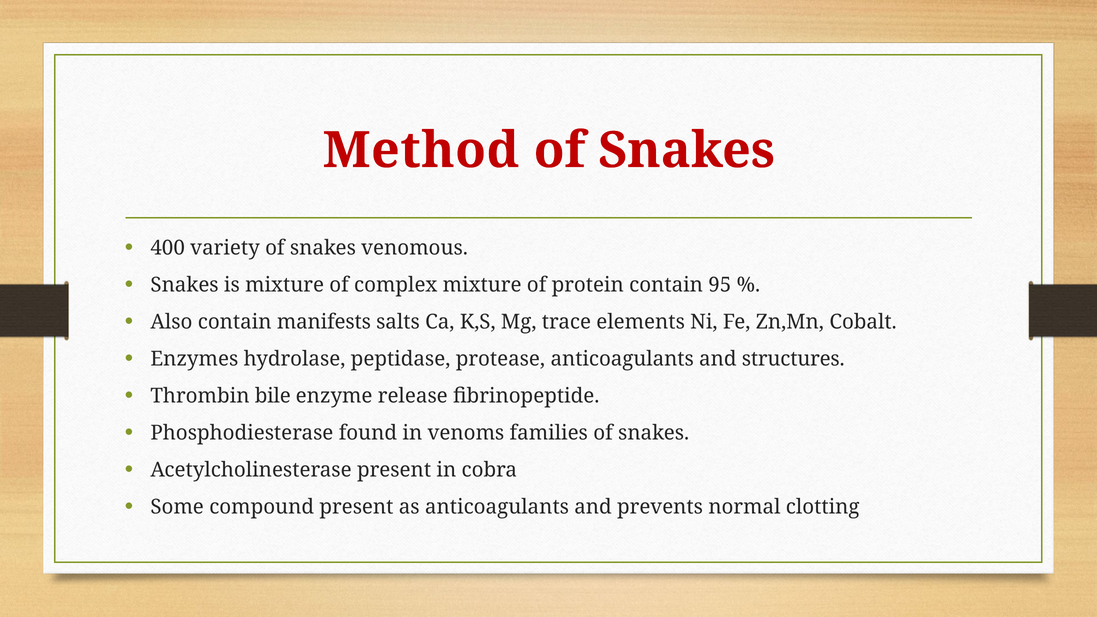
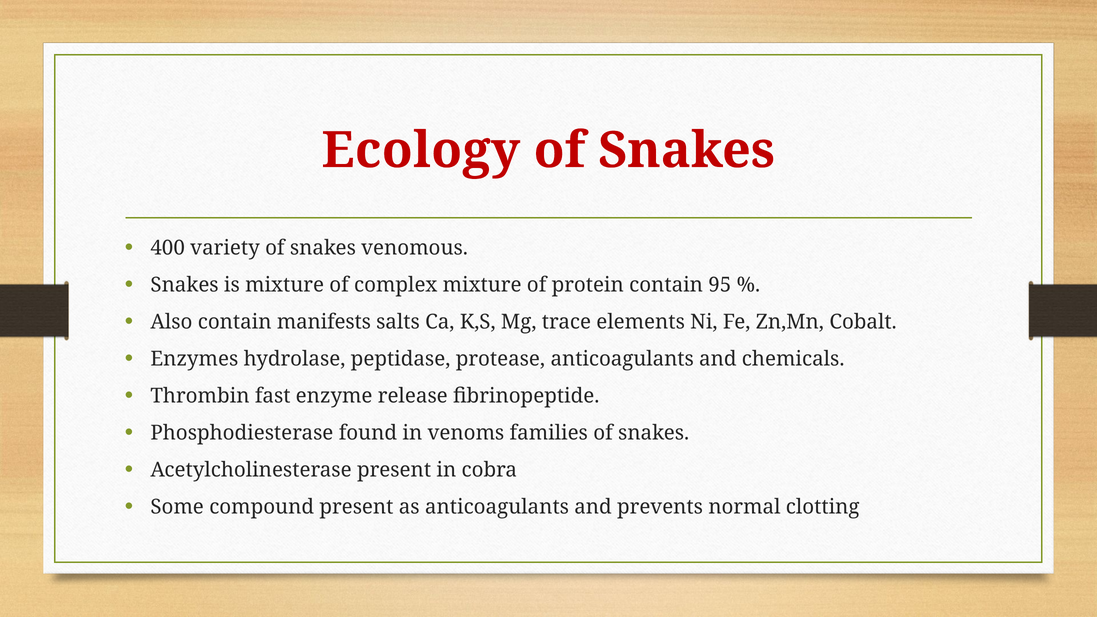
Method: Method -> Ecology
structures: structures -> chemicals
bile: bile -> fast
